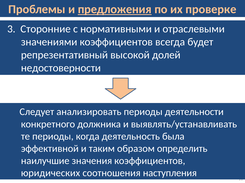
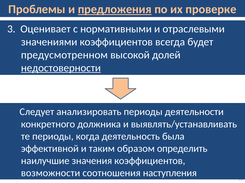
Сторонние: Сторонние -> Оценивает
репрезентативный: репрезентативный -> предусмотренном
недостоверности underline: none -> present
юридических: юридических -> возможности
